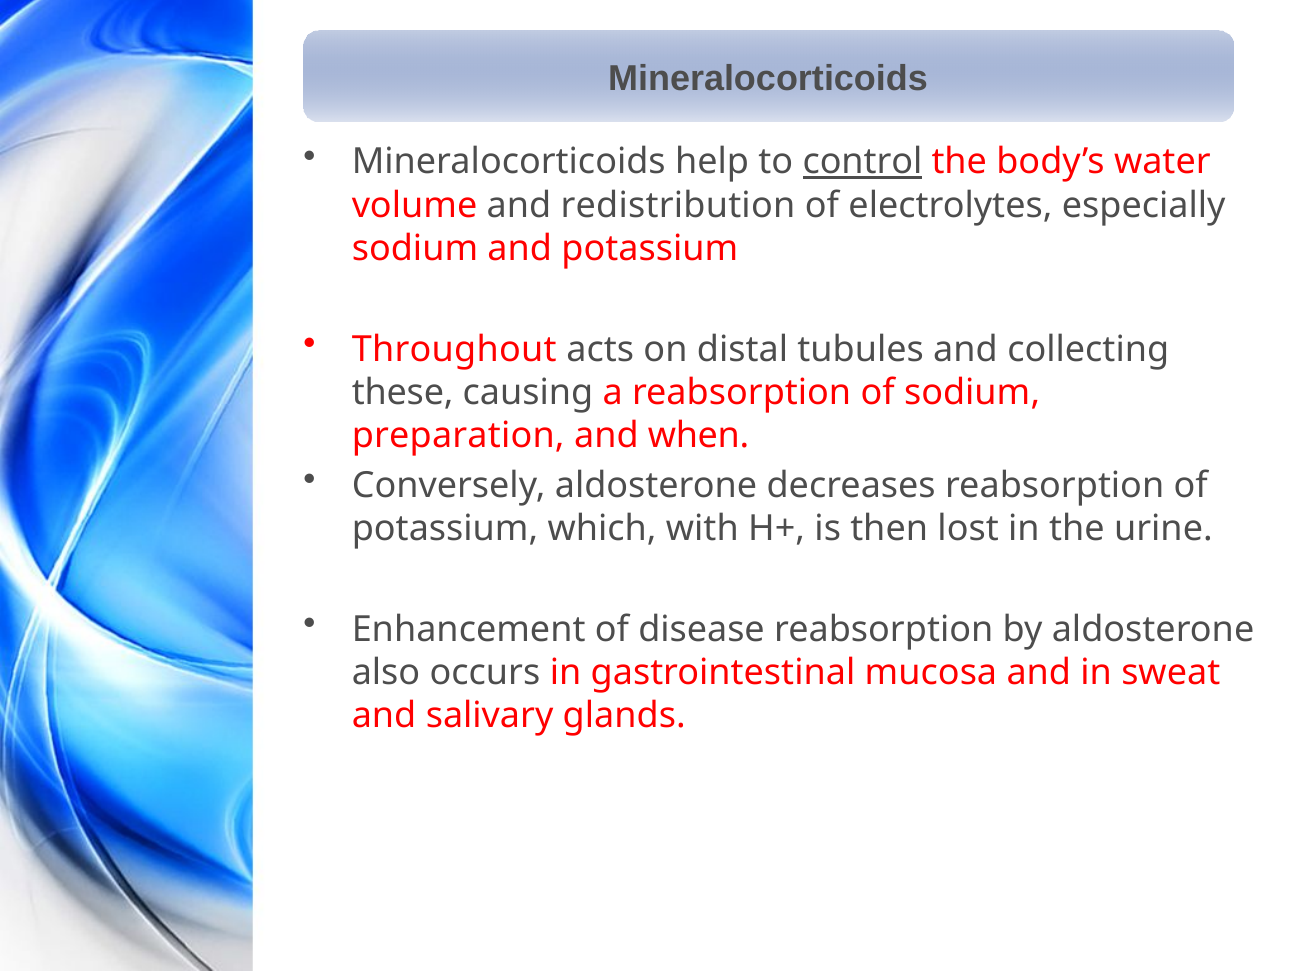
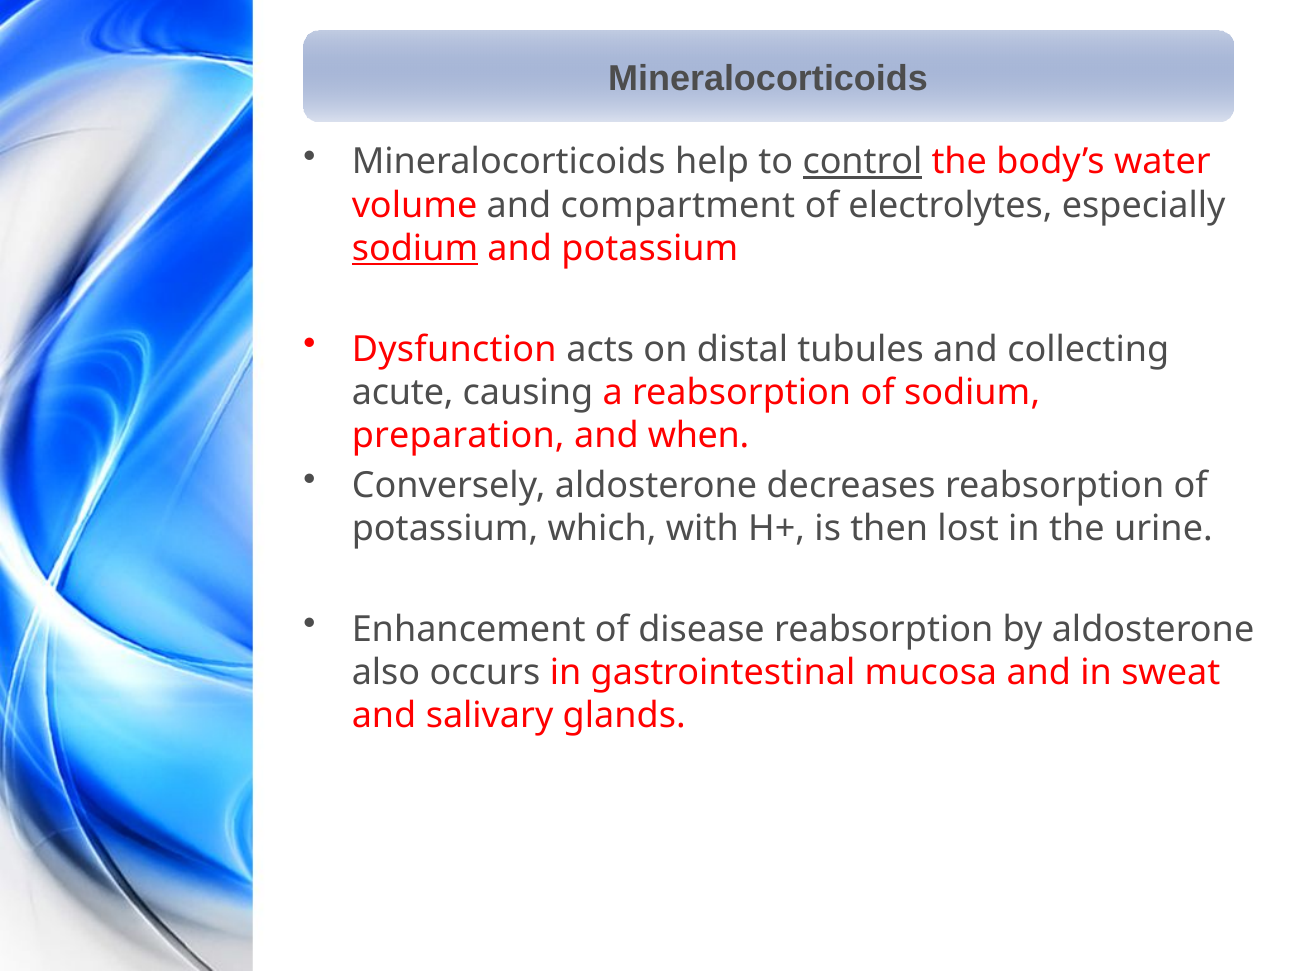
redistribution: redistribution -> compartment
sodium at (415, 248) underline: none -> present
Throughout: Throughout -> Dysfunction
these: these -> acute
